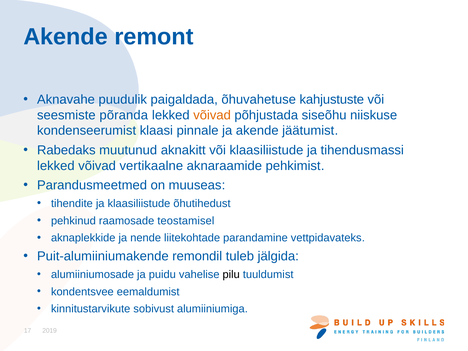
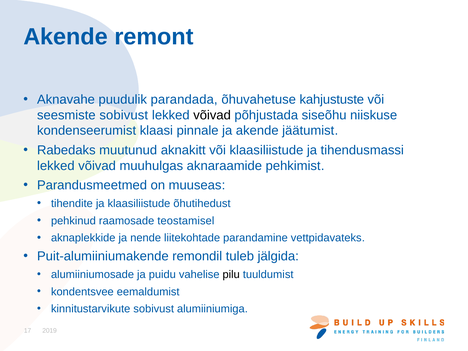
paigaldada: paigaldada -> parandada
seesmiste põranda: põranda -> sobivust
võivad at (212, 115) colour: orange -> black
vertikaalne: vertikaalne -> muuhulgas
